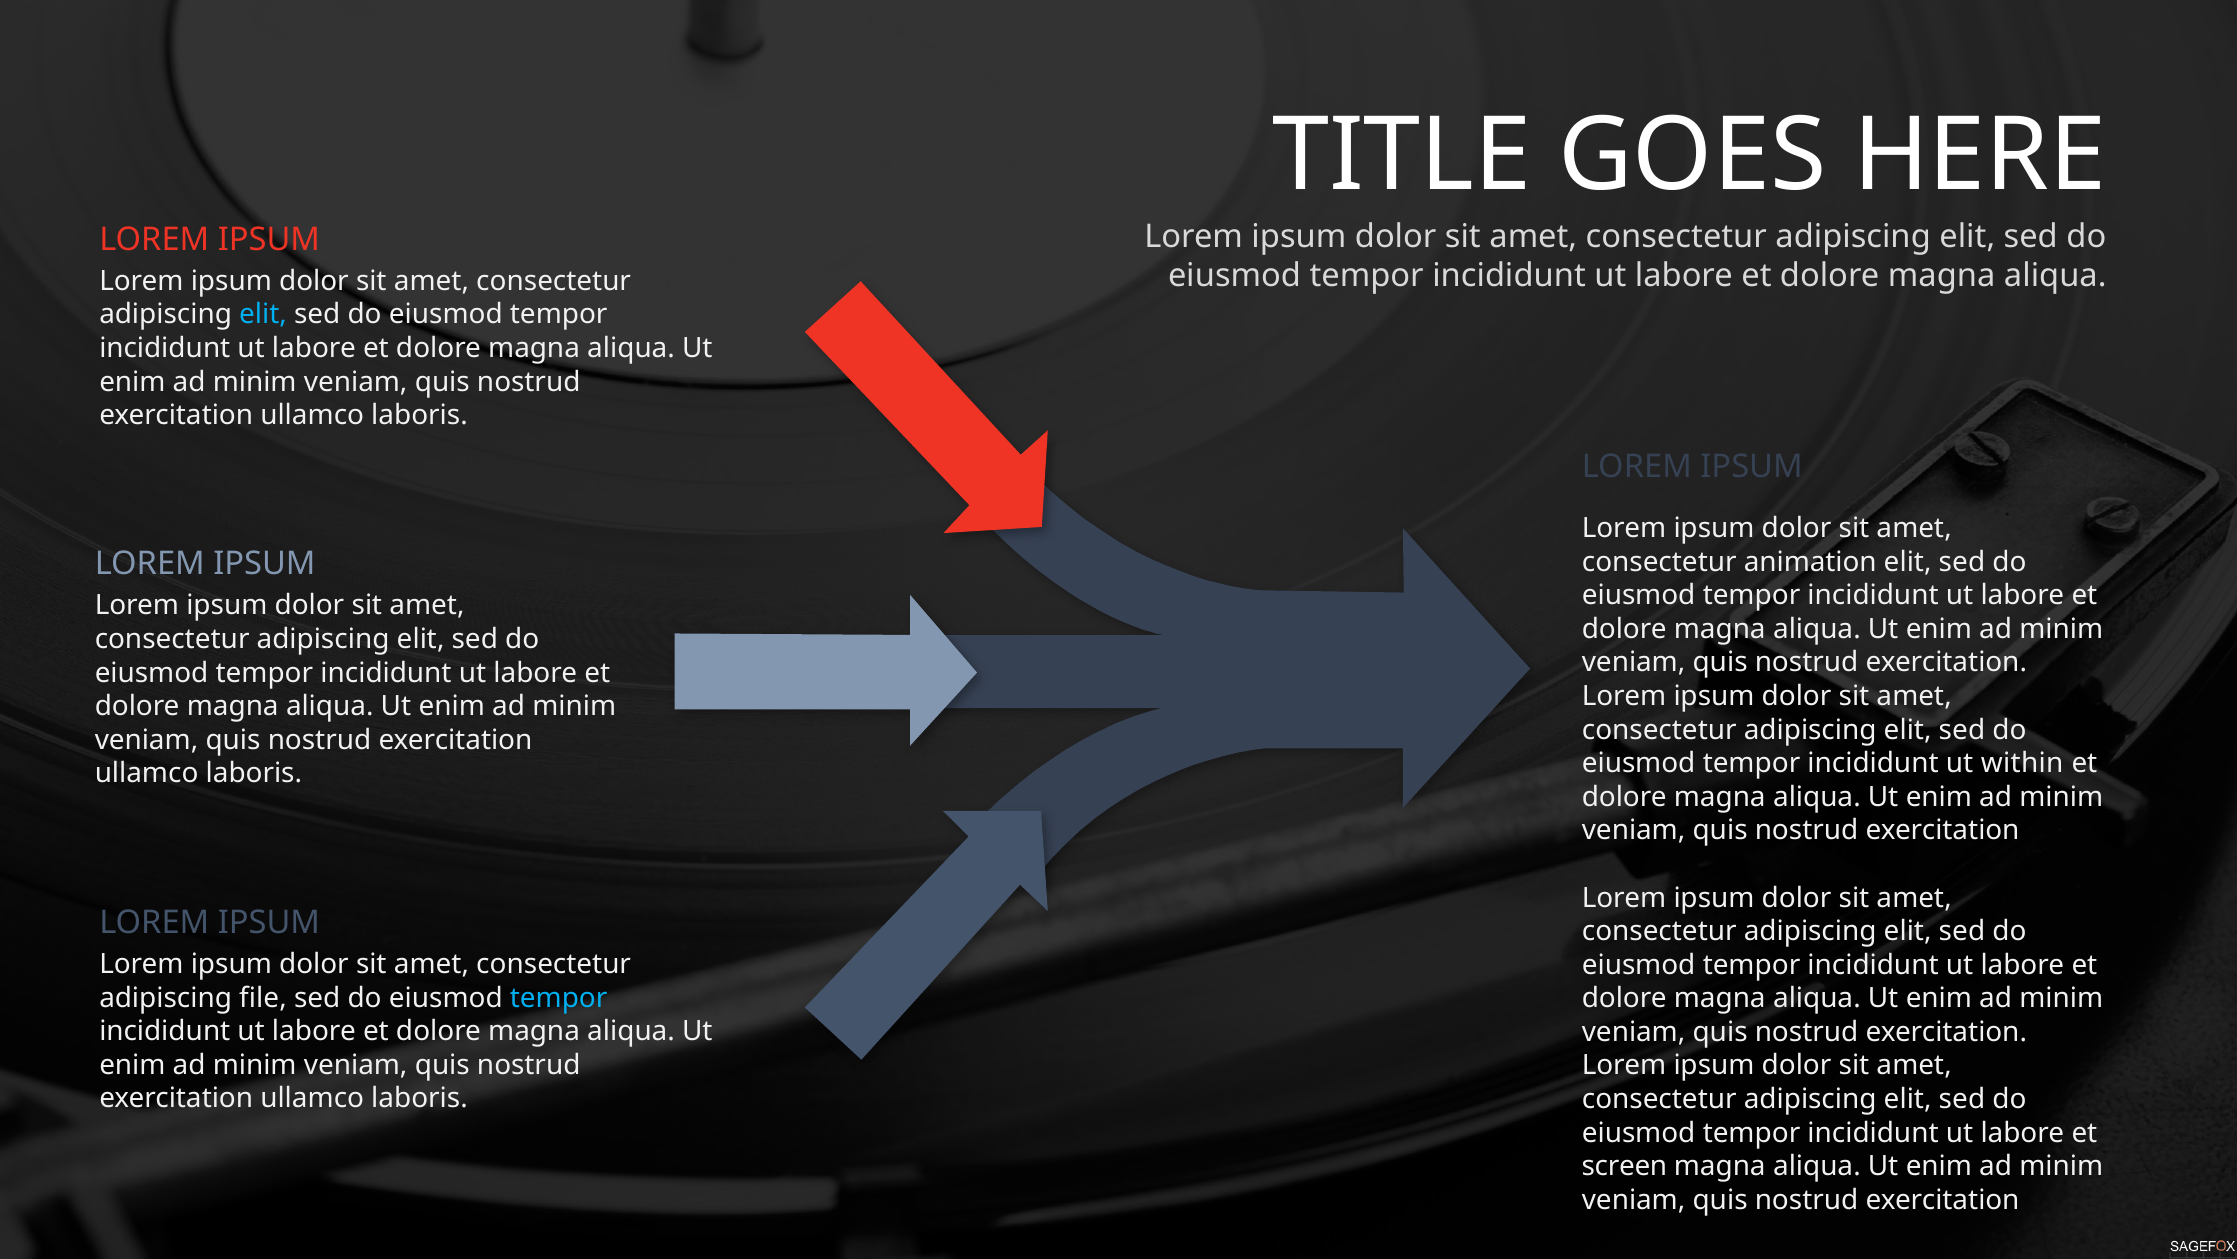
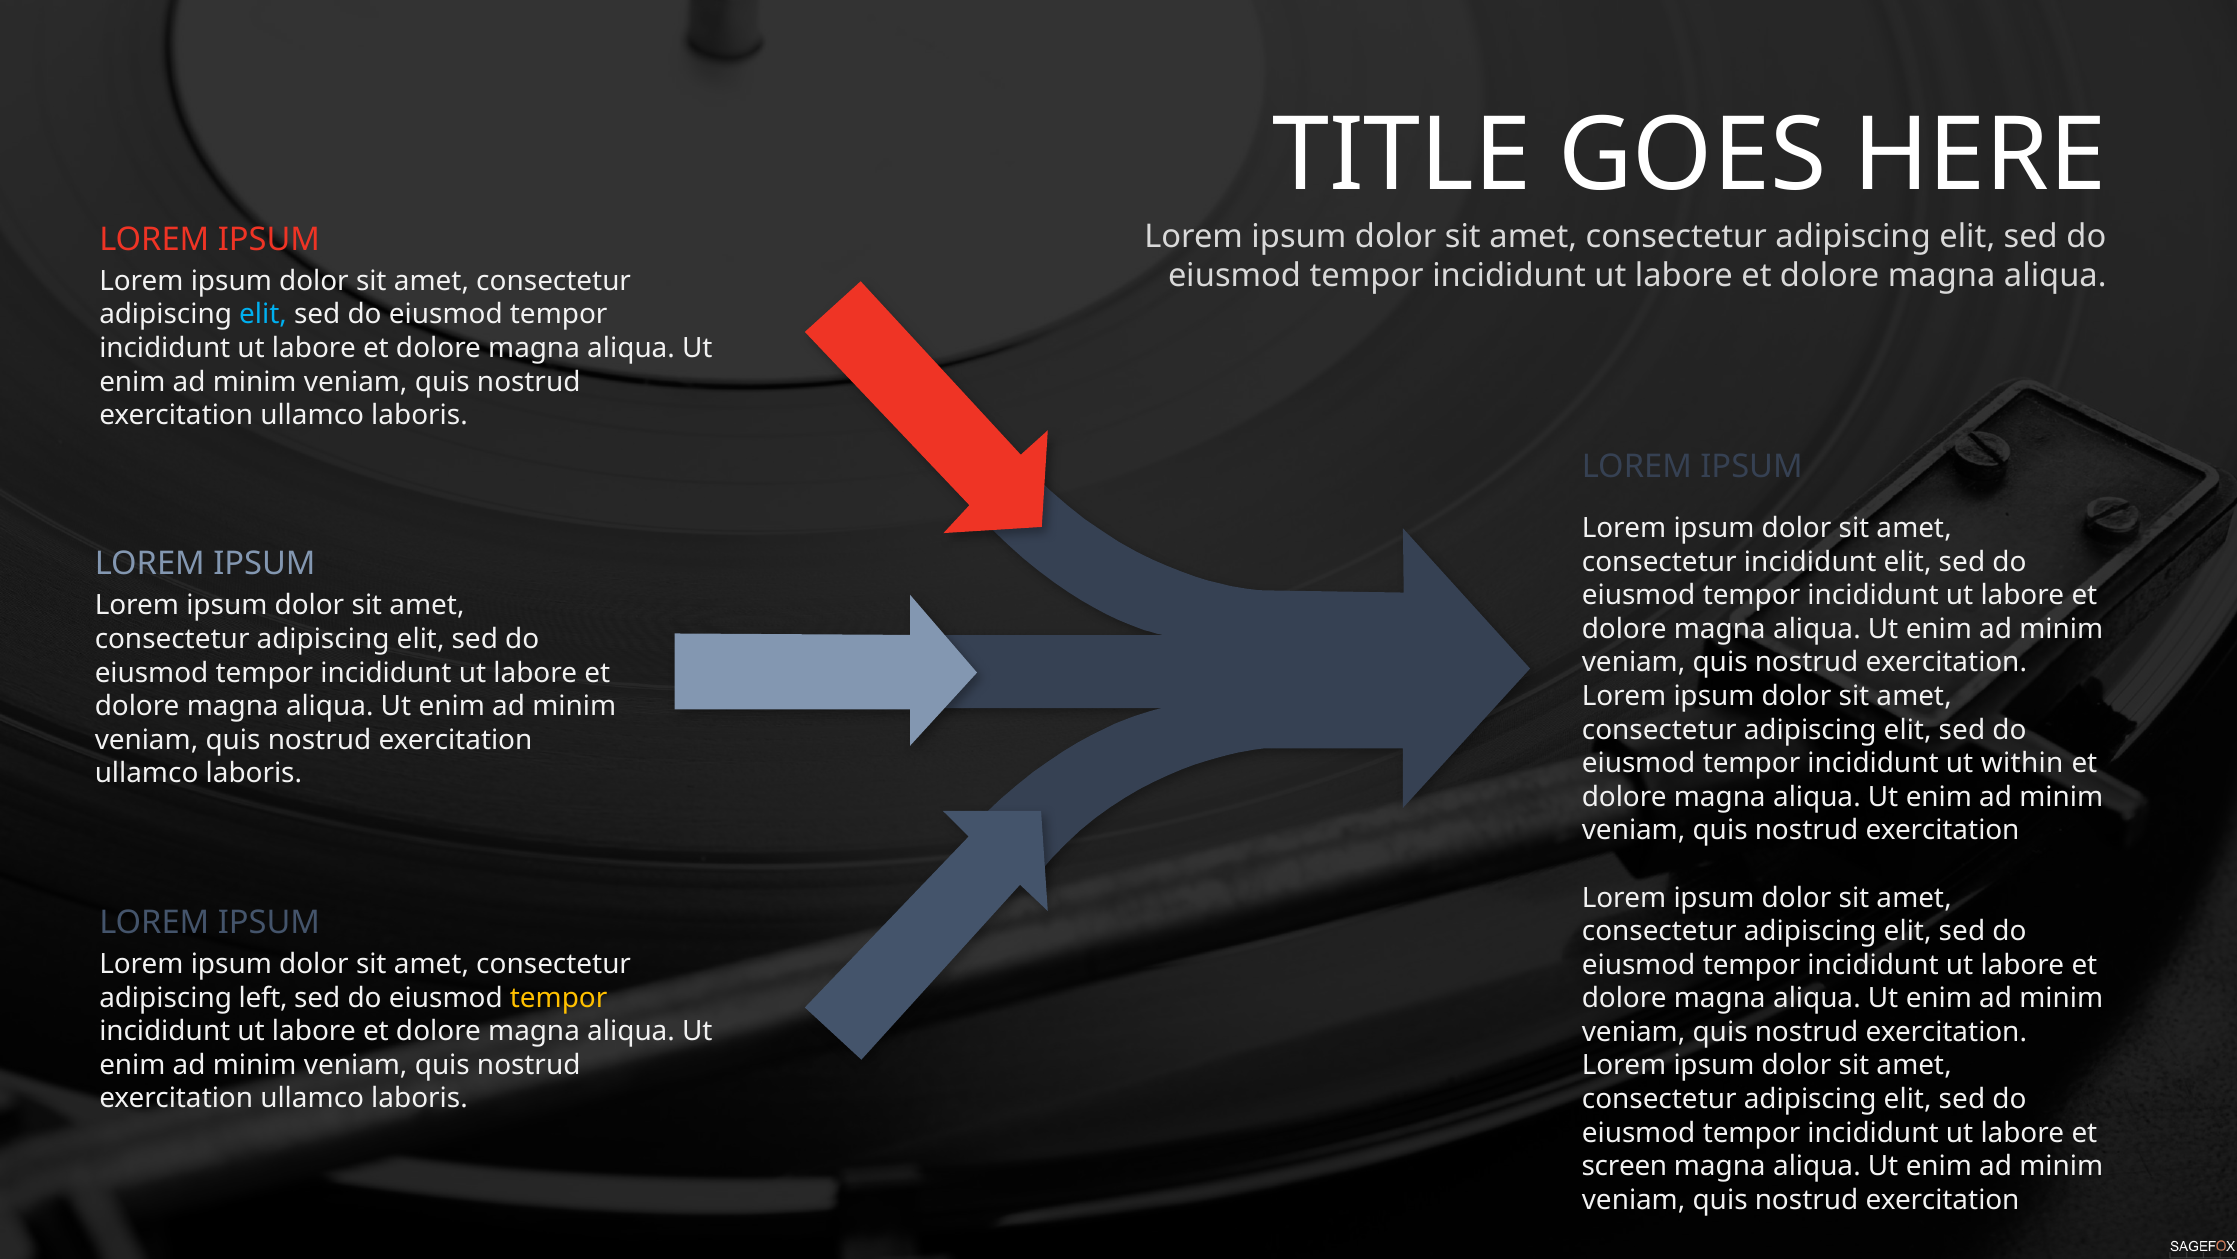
consectetur animation: animation -> incididunt
file: file -> left
tempor at (559, 997) colour: light blue -> yellow
